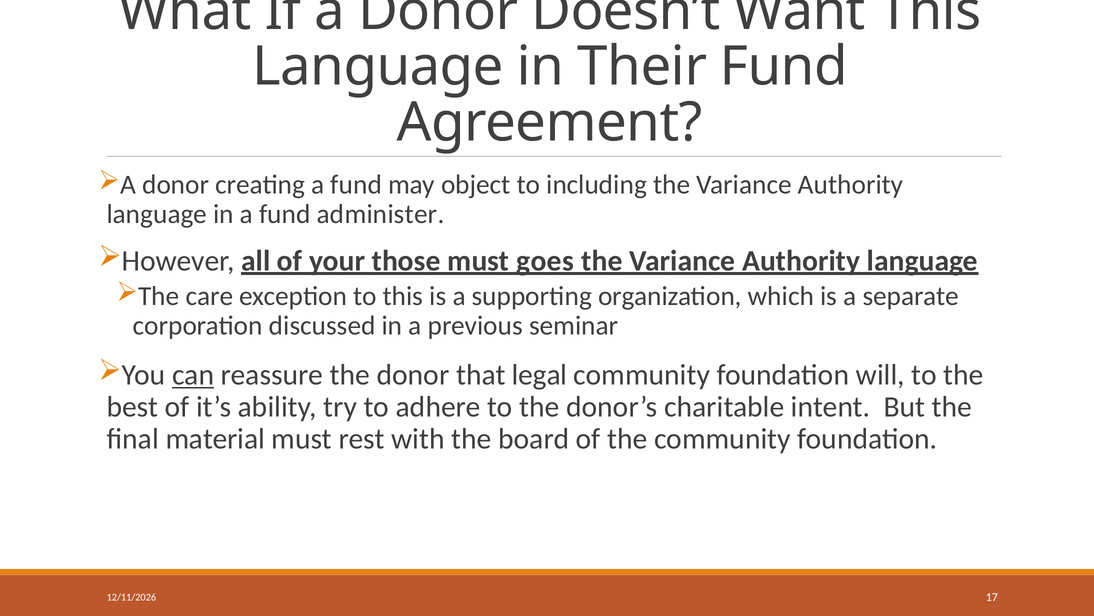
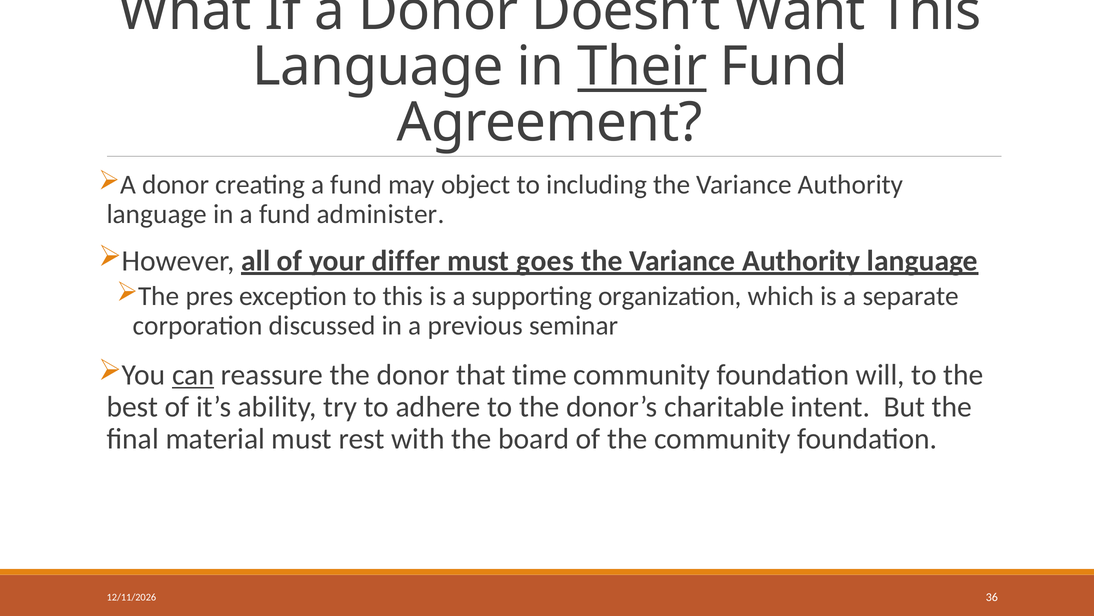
Their underline: none -> present
those: those -> differ
care: care -> pres
legal: legal -> time
17: 17 -> 36
